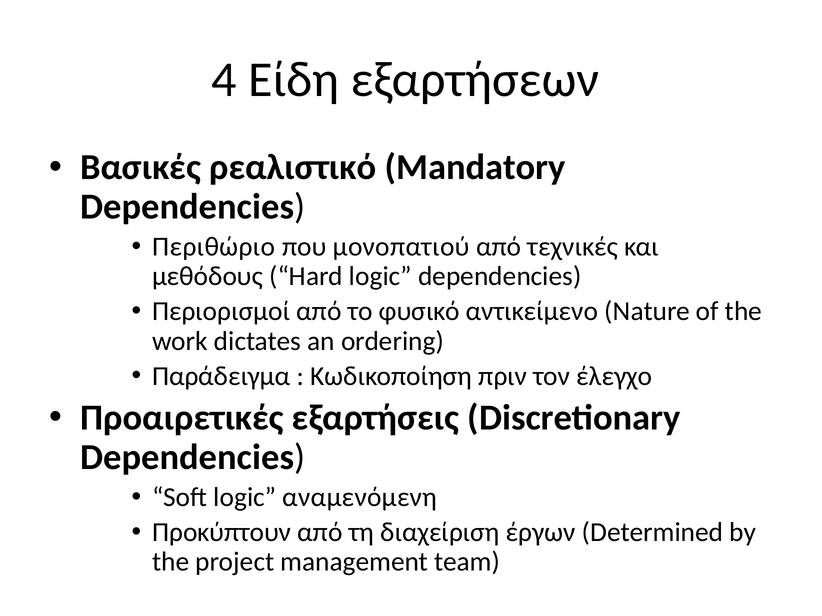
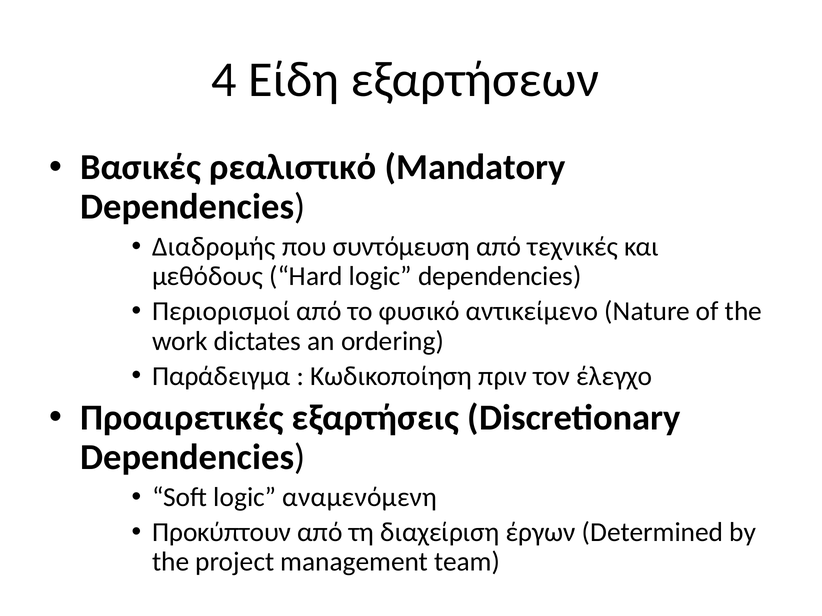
Περιθώριο: Περιθώριο -> Διαδρομής
μονοπατιού: μονοπατιού -> συντόμευση
